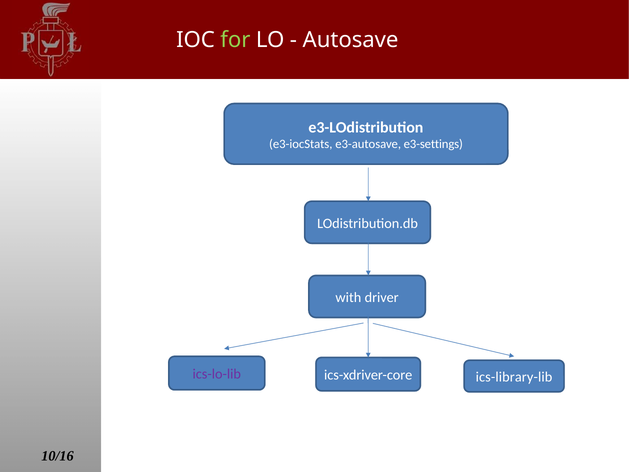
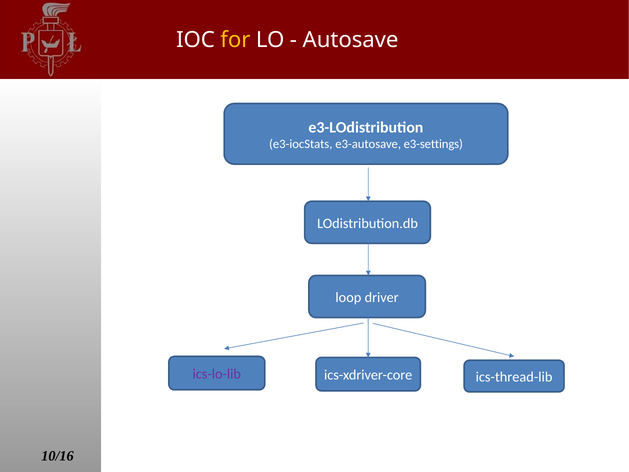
for colour: light green -> yellow
with: with -> loop
ics-library-lib: ics-library-lib -> ics-thread-lib
